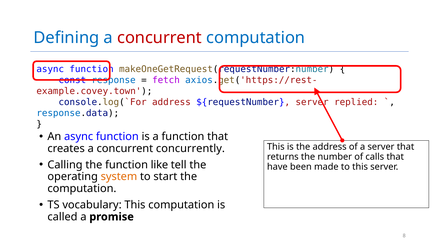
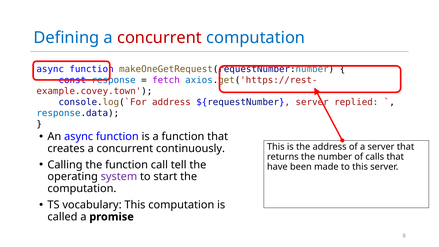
concurrently: concurrently -> continuously
like: like -> call
system colour: orange -> purple
